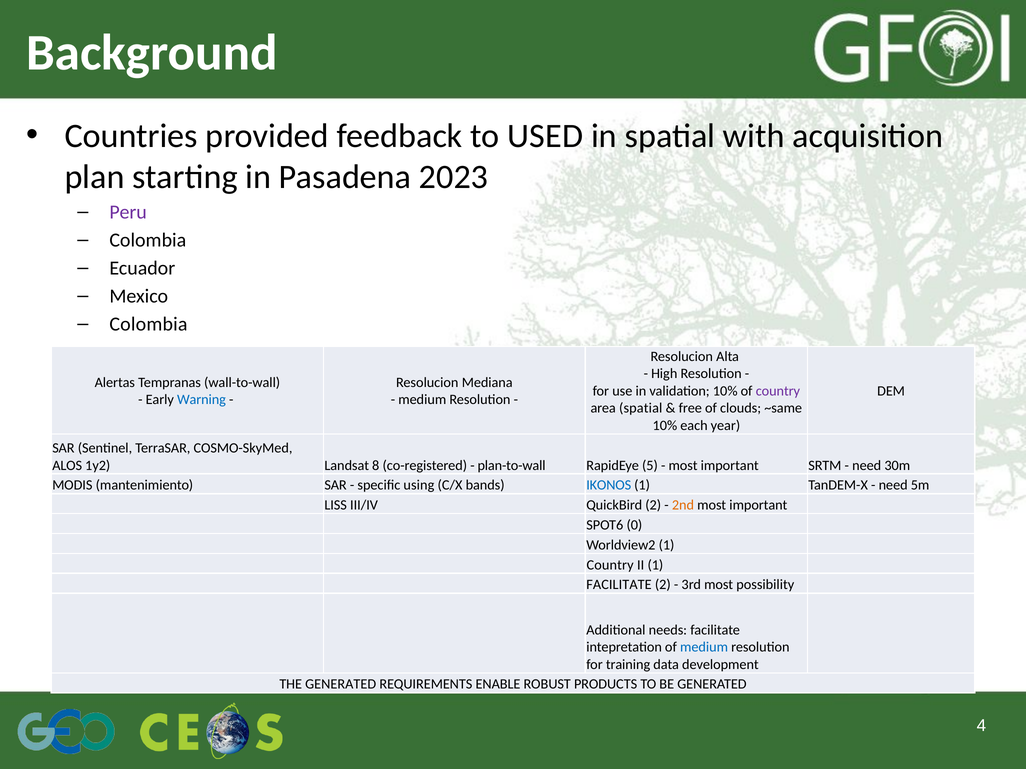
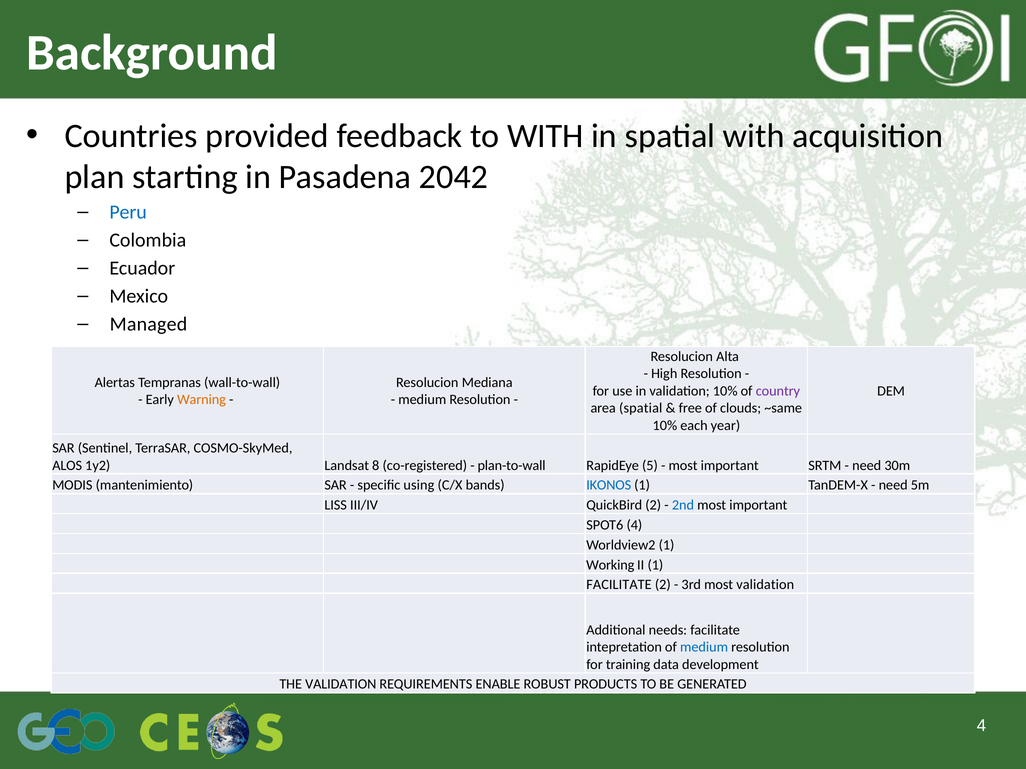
to USED: USED -> WITH
2023: 2023 -> 2042
Peru colour: purple -> blue
Colombia at (148, 324): Colombia -> Managed
Warning colour: blue -> orange
2nd colour: orange -> blue
SPOT6 0: 0 -> 4
Country at (610, 565): Country -> Working
most possibility: possibility -> validation
THE GENERATED: GENERATED -> VALIDATION
